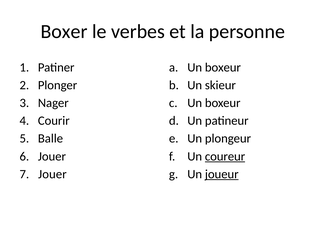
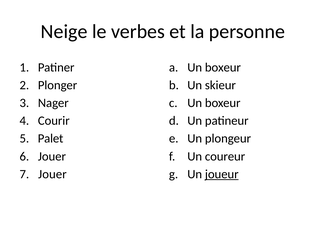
Boxer: Boxer -> Neige
Balle: Balle -> Palet
coureur underline: present -> none
